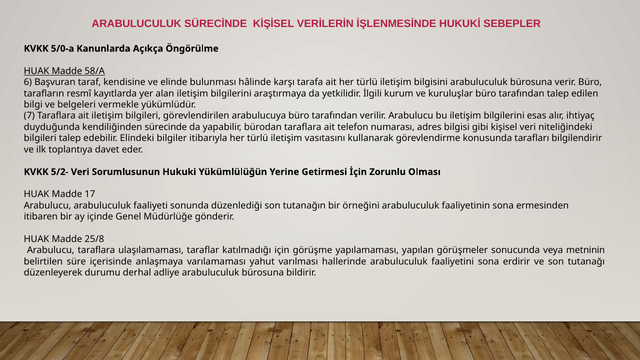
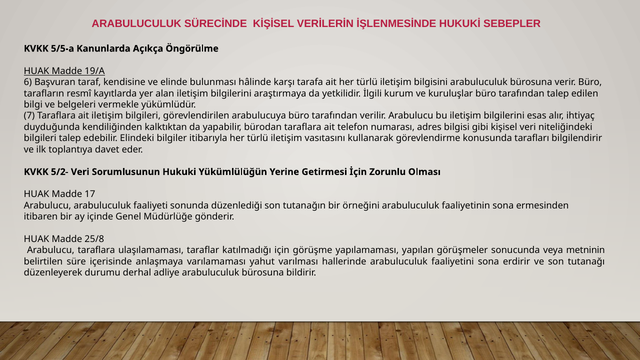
5/0-a: 5/0-a -> 5/5-a
58/A: 58/A -> 19/A
sürecinde: sürecinde -> kalktıktan
